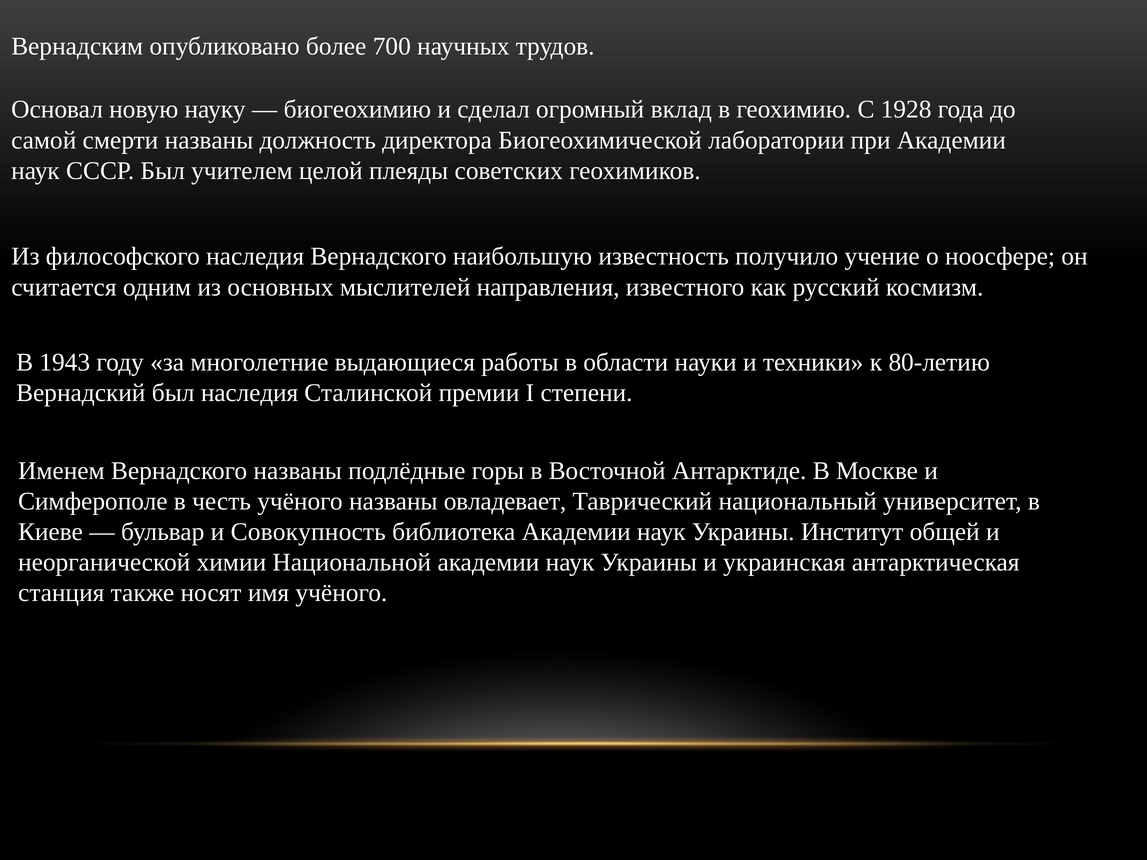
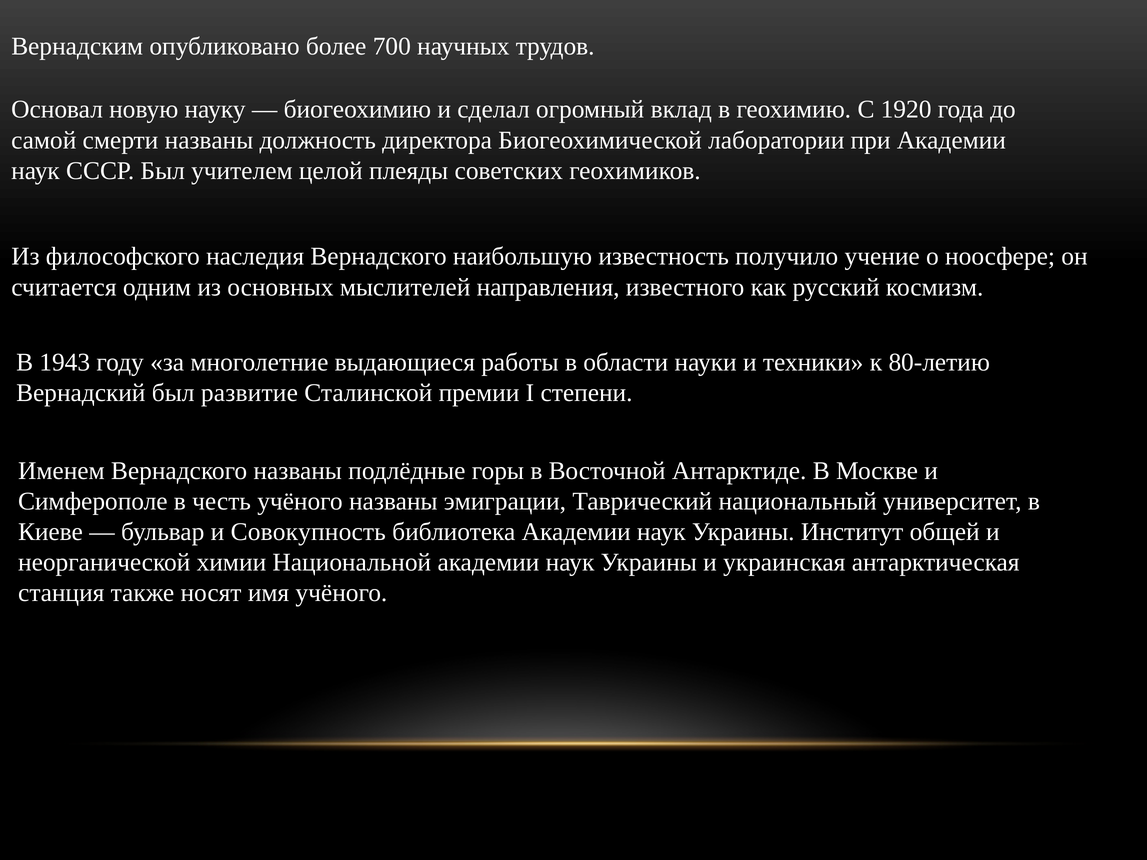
1928: 1928 -> 1920
был наследия: наследия -> развитие
овладевает: овладевает -> эмиграции
